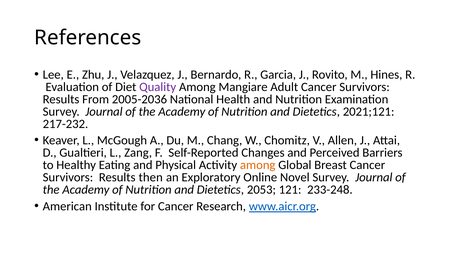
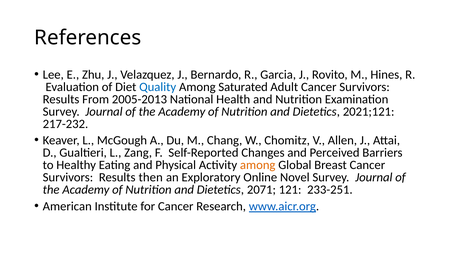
Quality colour: purple -> blue
Mangiare: Mangiare -> Saturated
2005-2036: 2005-2036 -> 2005-2013
2053: 2053 -> 2071
233-248: 233-248 -> 233-251
